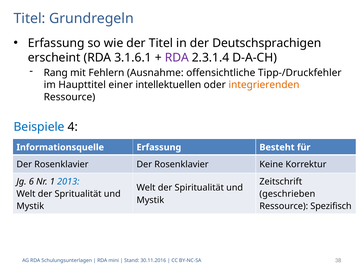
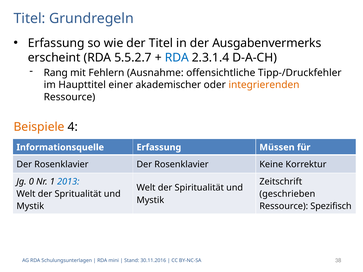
Deutschsprachigen: Deutschsprachigen -> Ausgabenvermerks
3.1.6.1: 3.1.6.1 -> 5.5.2.7
RDA at (177, 58) colour: purple -> blue
intellektuellen: intellektuellen -> akademischer
Beispiele colour: blue -> orange
Besteht: Besteht -> Müssen
6: 6 -> 0
